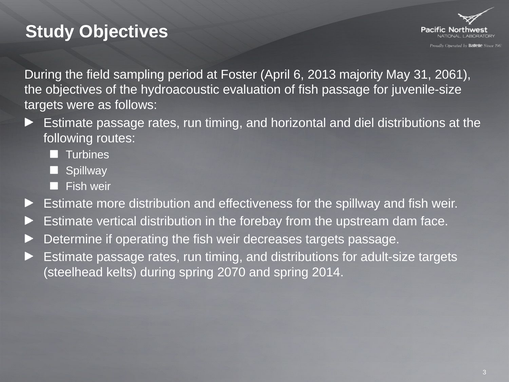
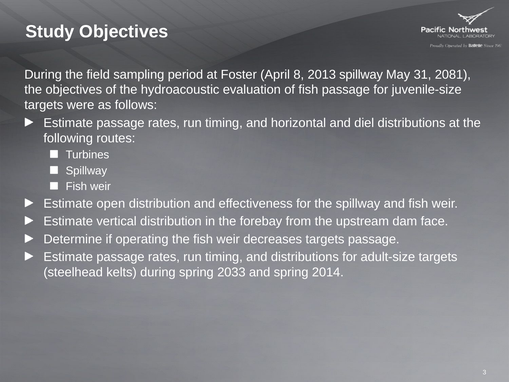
6: 6 -> 8
2013 majority: majority -> spillway
2061: 2061 -> 2081
more: more -> open
2070: 2070 -> 2033
